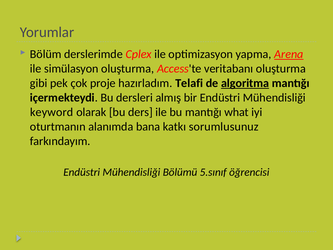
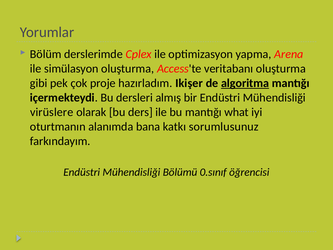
Arena underline: present -> none
Telafi: Telafi -> Ikişer
keyword: keyword -> virüslere
5.sınıf: 5.sınıf -> 0.sınıf
